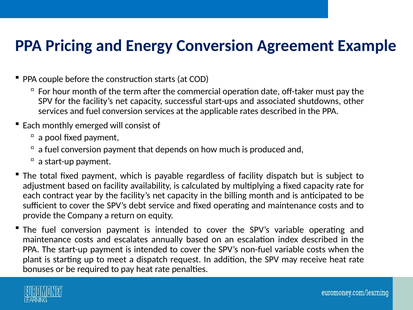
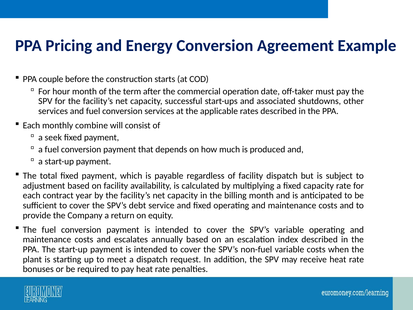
emerged: emerged -> combine
pool: pool -> seek
